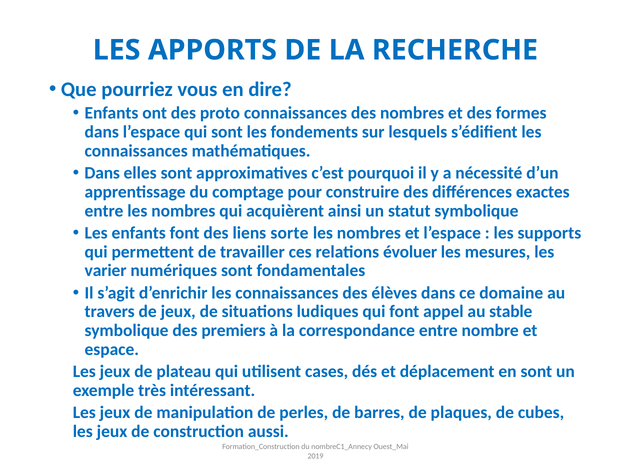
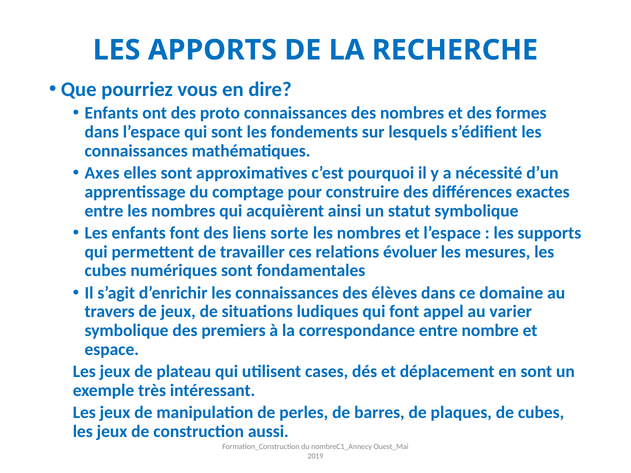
Dans at (102, 173): Dans -> Axes
varier at (106, 271): varier -> cubes
stable: stable -> varier
